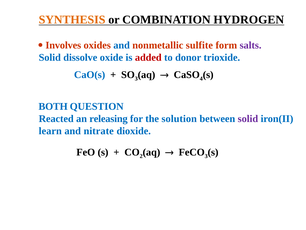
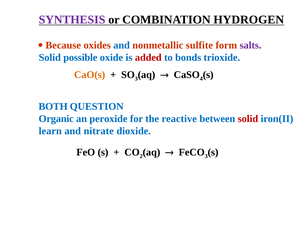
SYNTHESIS colour: orange -> purple
Involves: Involves -> Because
dissolve: dissolve -> possible
donor: donor -> bonds
CaO(s colour: blue -> orange
Reacted: Reacted -> Organic
releasing: releasing -> peroxide
solution: solution -> reactive
solid at (248, 119) colour: purple -> red
